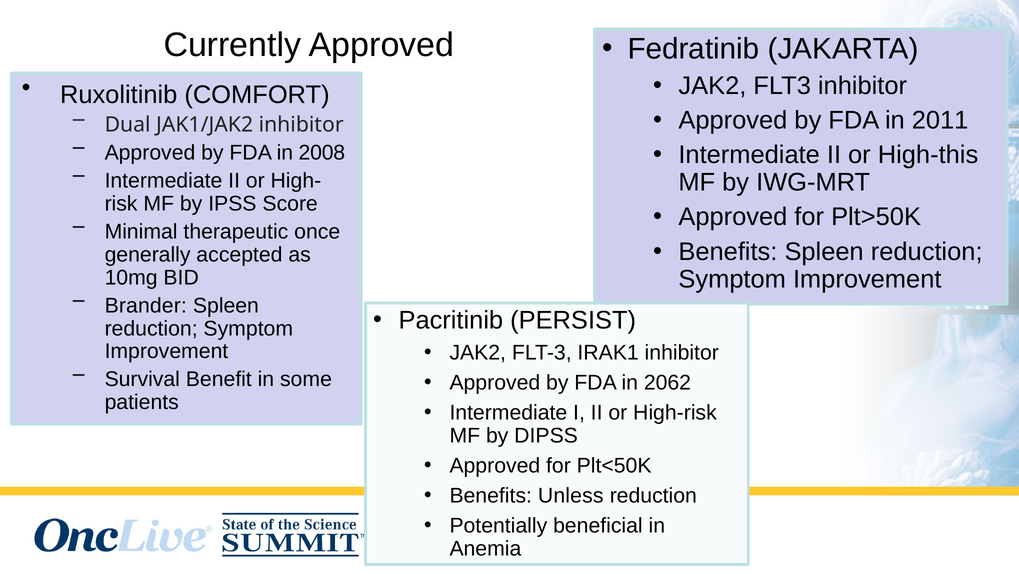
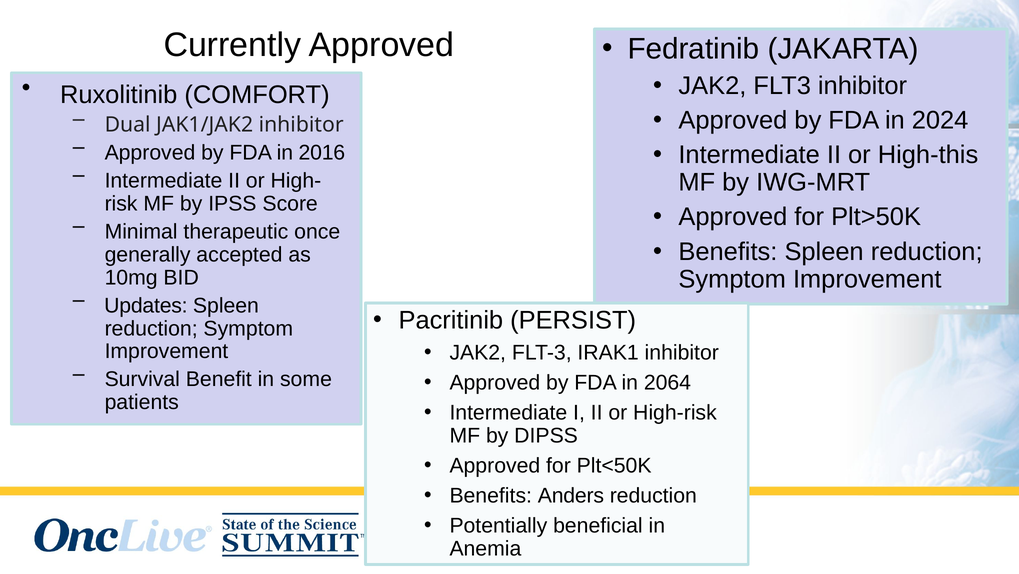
2011: 2011 -> 2024
2008: 2008 -> 2016
Brander: Brander -> Updates
2062: 2062 -> 2064
Unless: Unless -> Anders
